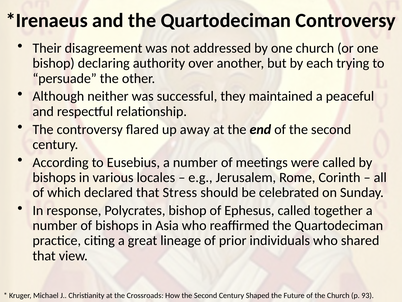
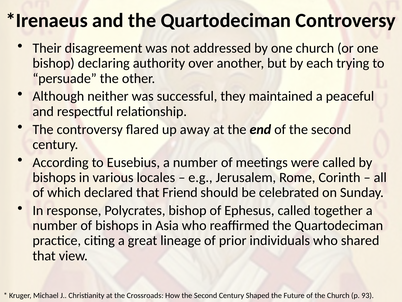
Stress: Stress -> Friend
